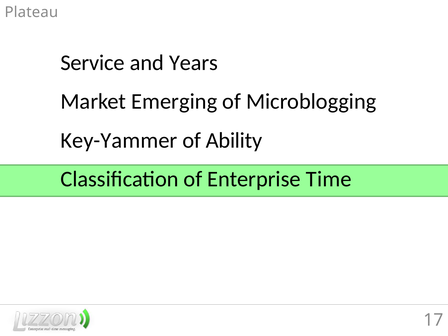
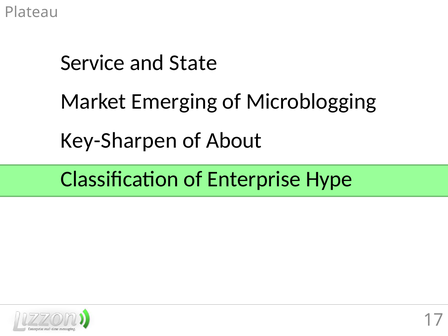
Years: Years -> State
Key-Yammer: Key-Yammer -> Key-Sharpen
Ability: Ability -> About
Time: Time -> Hype
